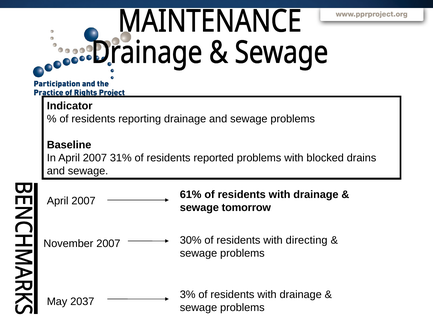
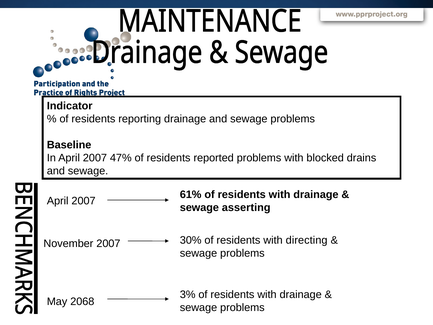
31%: 31% -> 47%
tomorrow: tomorrow -> asserting
2037: 2037 -> 2068
